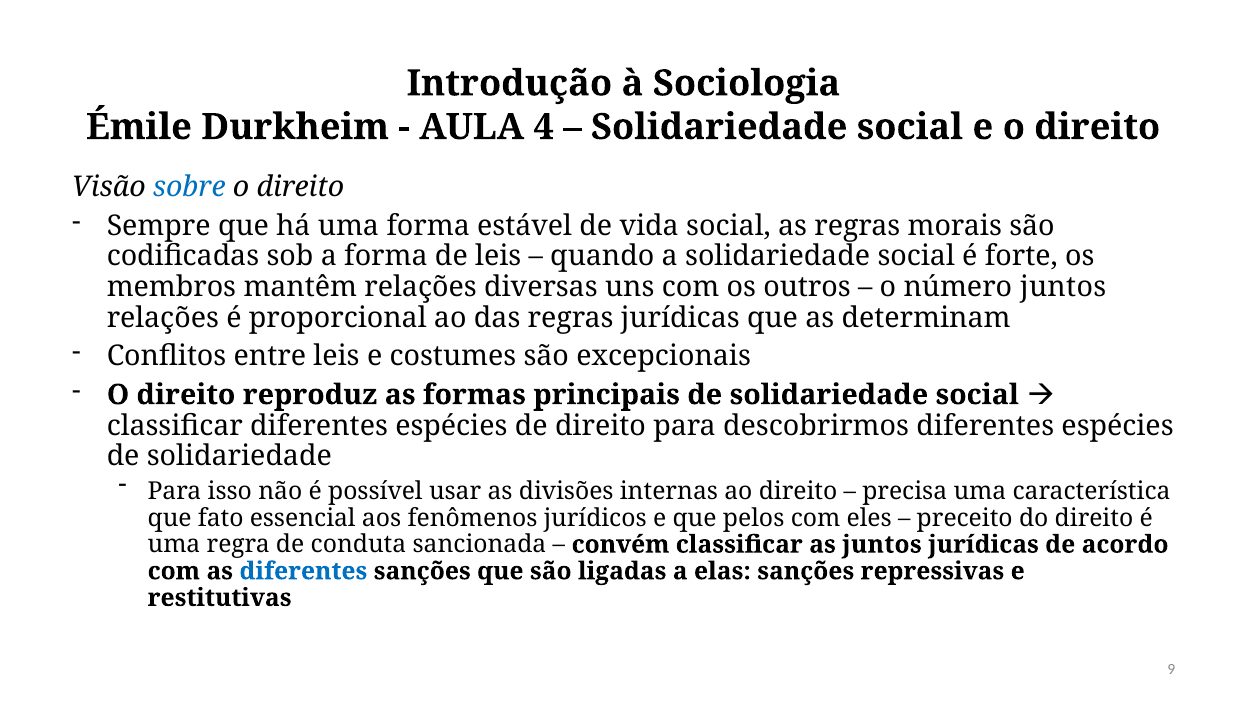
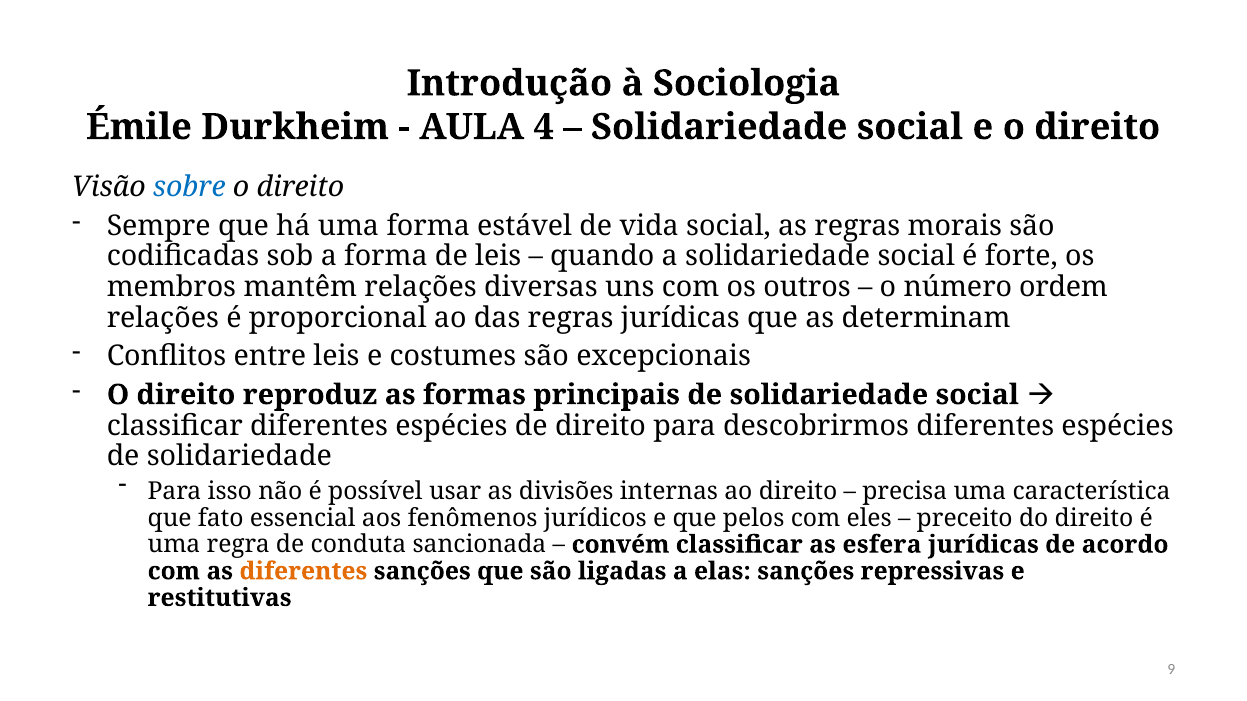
número juntos: juntos -> ordem
as juntos: juntos -> esfera
diferentes at (303, 572) colour: blue -> orange
